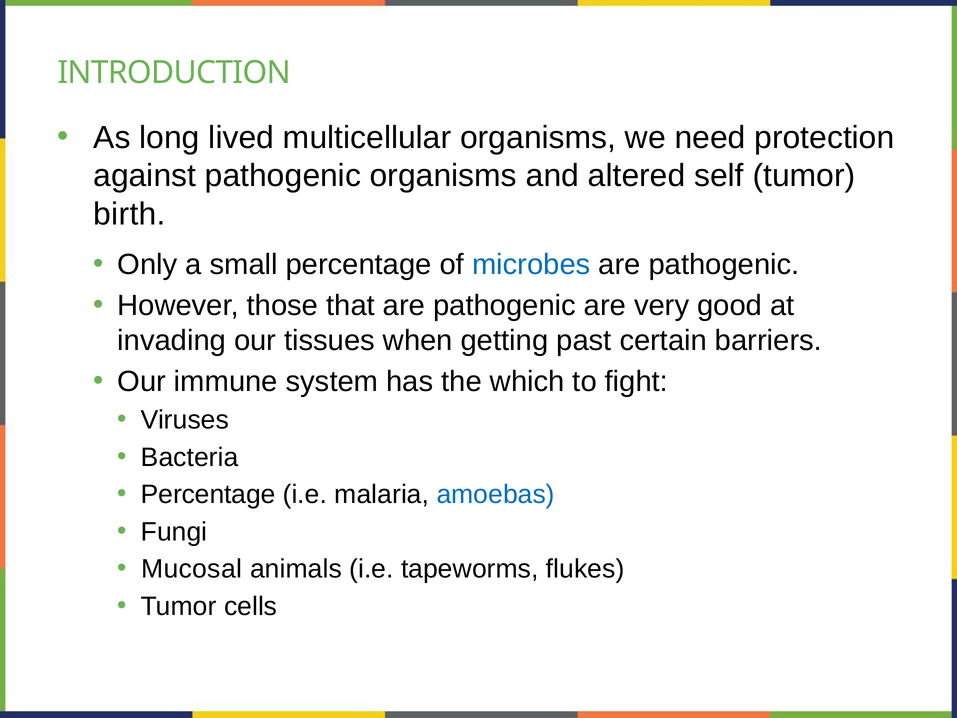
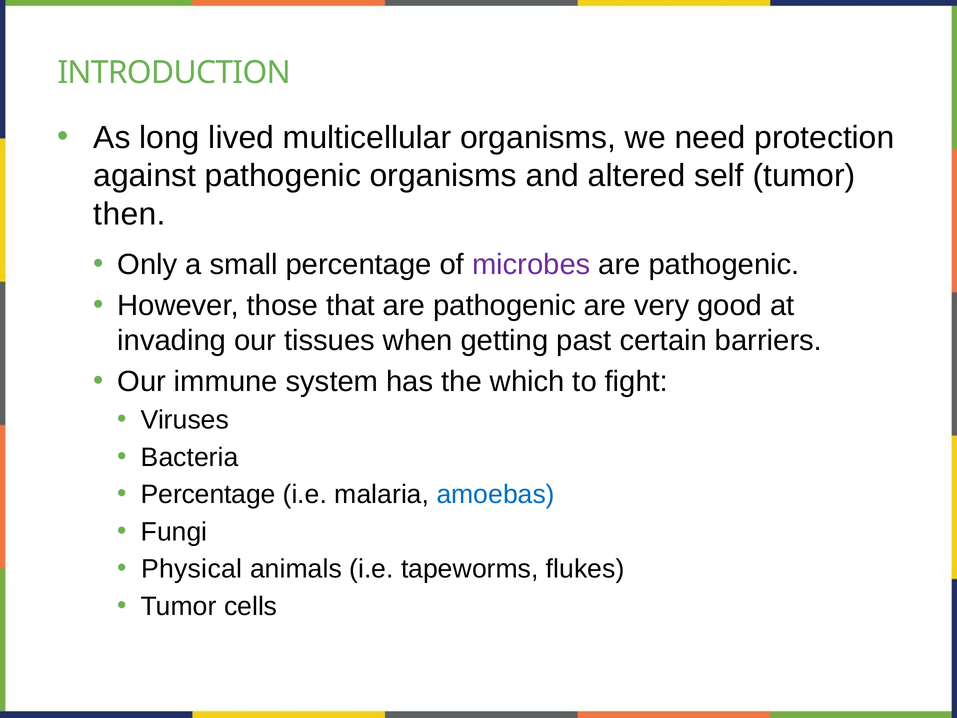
birth: birth -> then
microbes colour: blue -> purple
Mucosal: Mucosal -> Physical
